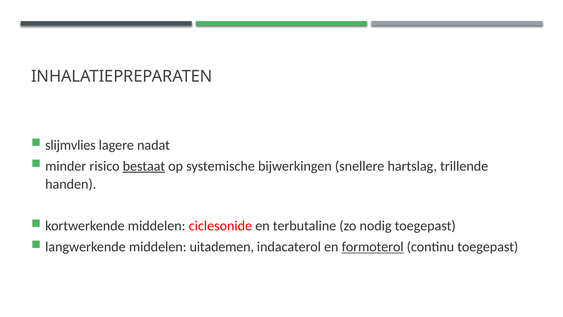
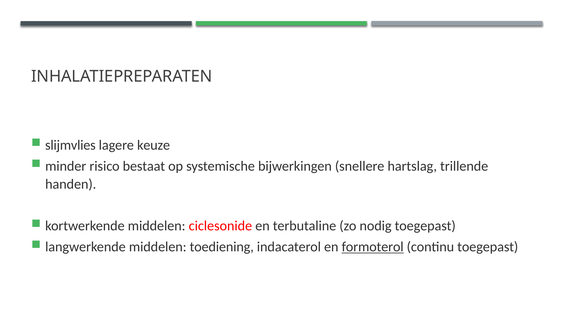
nadat: nadat -> keuze
bestaat underline: present -> none
uitademen: uitademen -> toediening
